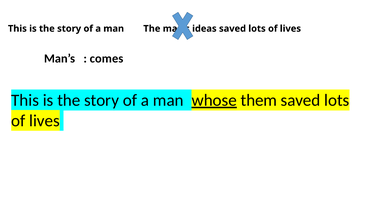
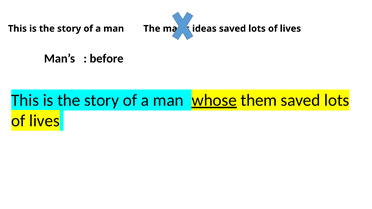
comes: comes -> before
